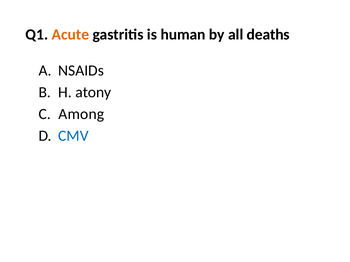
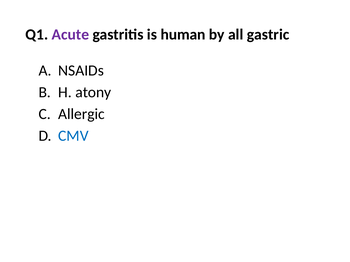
Acute colour: orange -> purple
deaths: deaths -> gastric
Among: Among -> Allergic
